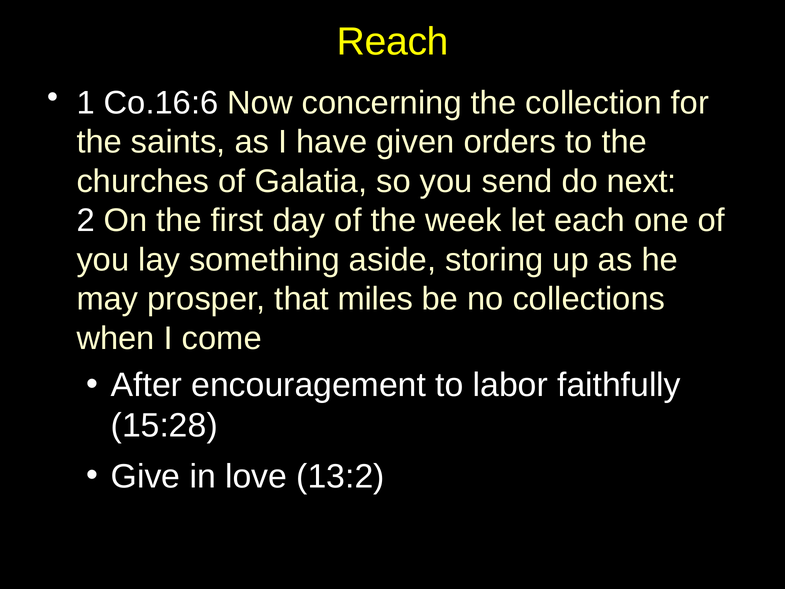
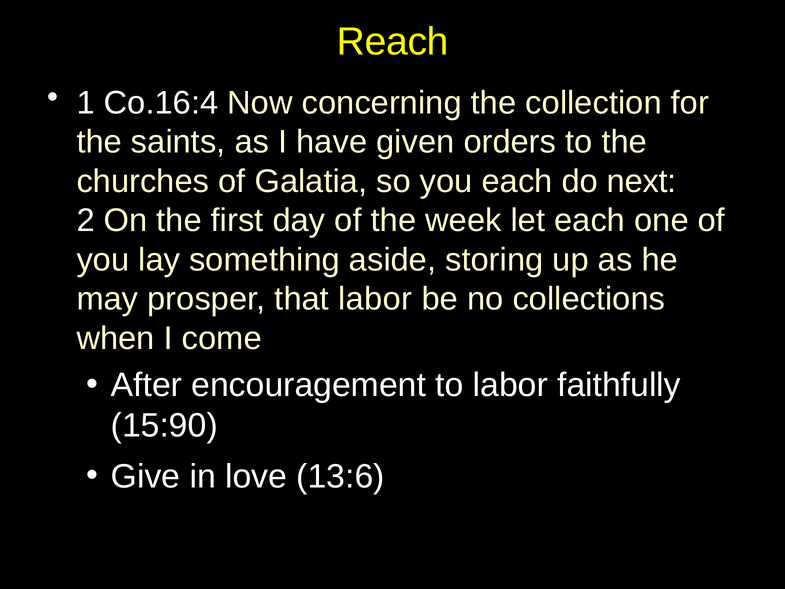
Co.16:6: Co.16:6 -> Co.16:4
you send: send -> each
that miles: miles -> labor
15:28: 15:28 -> 15:90
13:2: 13:2 -> 13:6
